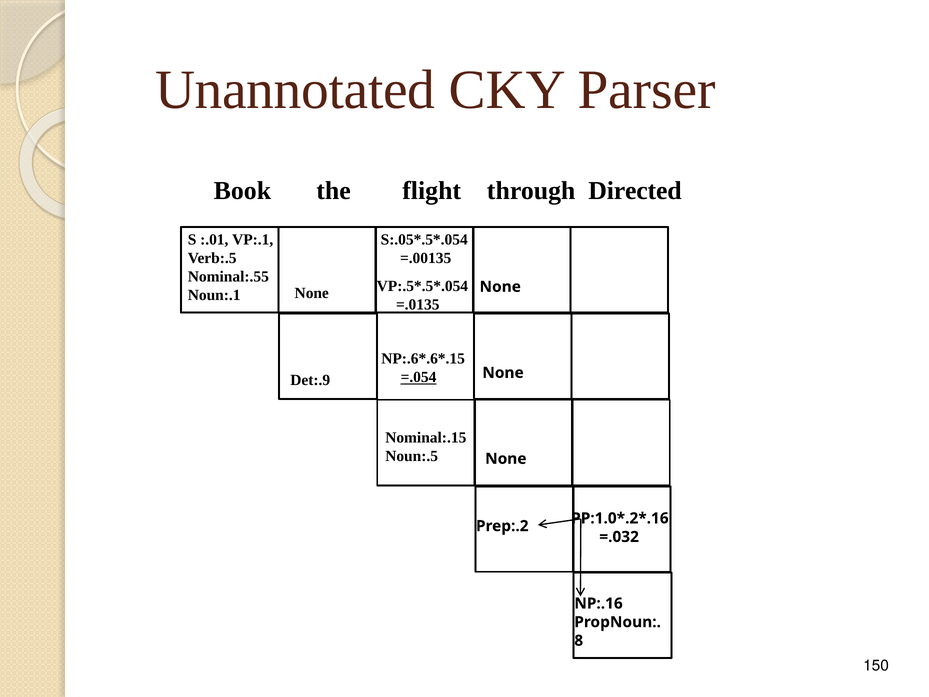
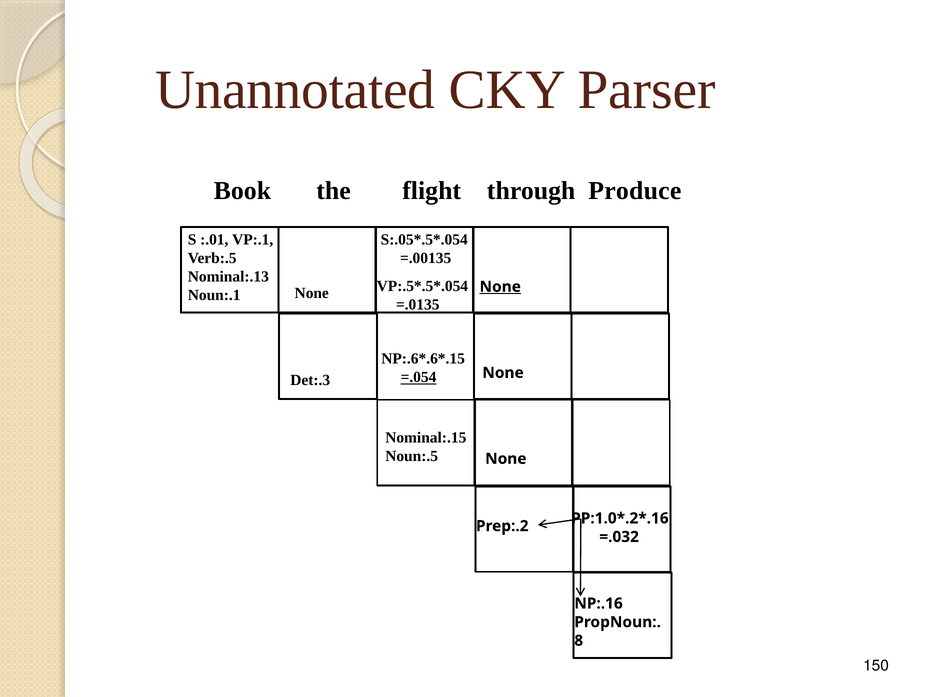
Directed: Directed -> Produce
Nominal:.55: Nominal:.55 -> Nominal:.13
None at (500, 287) underline: none -> present
Det:.9: Det:.9 -> Det:.3
